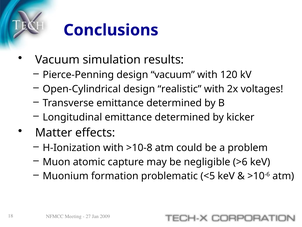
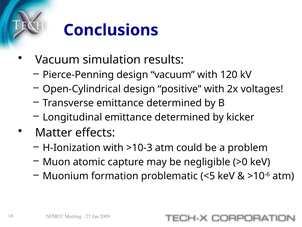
realistic: realistic -> positive
>10-8: >10-8 -> >10-3
>6: >6 -> >0
